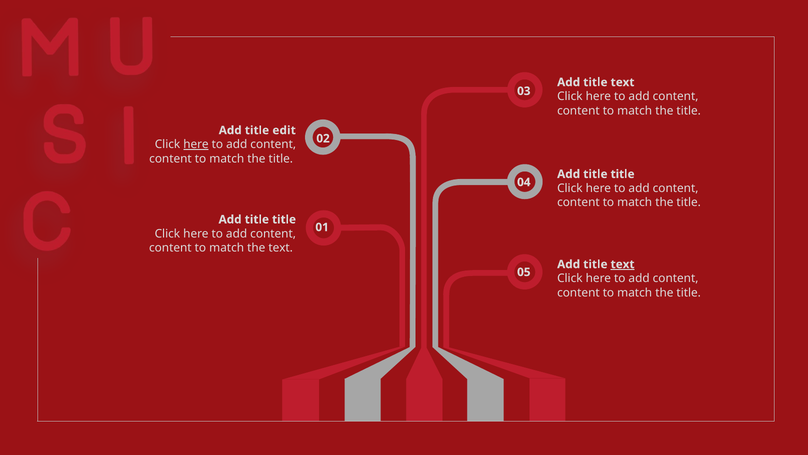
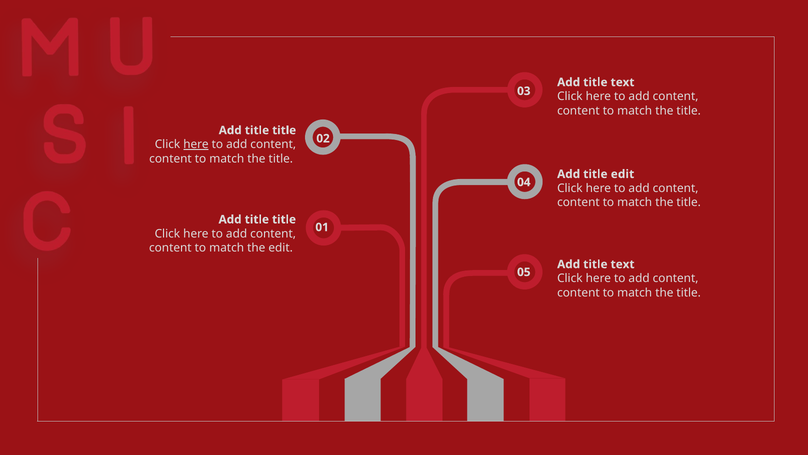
edit at (284, 130): edit -> title
title at (623, 174): title -> edit
the text: text -> edit
text at (623, 264) underline: present -> none
